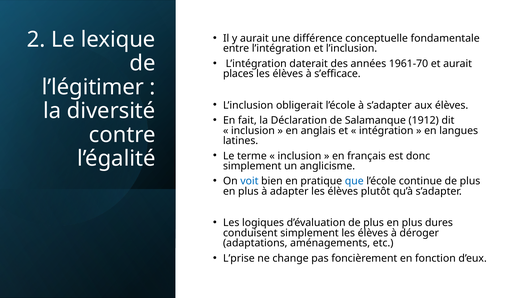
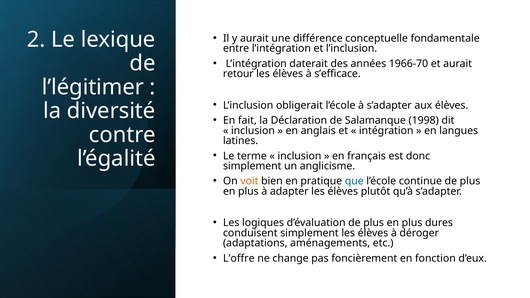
1961-70: 1961-70 -> 1966-70
places: places -> retour
1912: 1912 -> 1998
voit colour: blue -> orange
L’prise: L’prise -> L’offre
